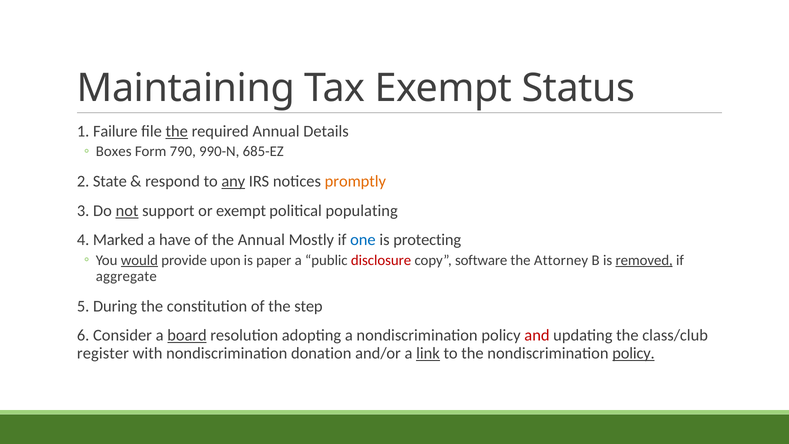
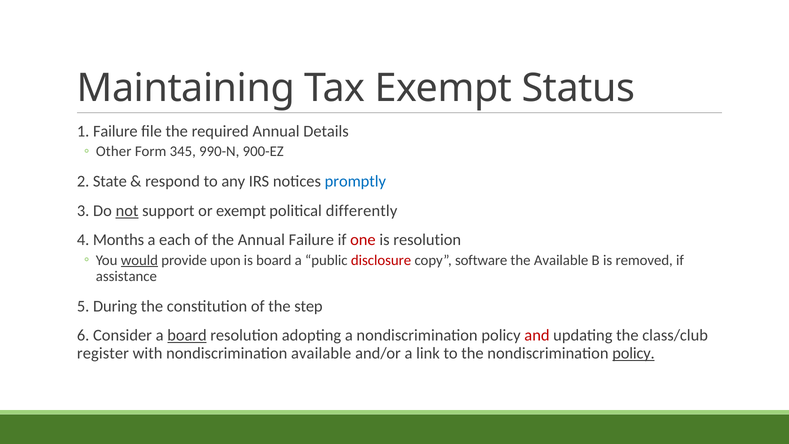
the at (177, 131) underline: present -> none
Boxes: Boxes -> Other
790: 790 -> 345
685-EZ: 685-EZ -> 900-EZ
any underline: present -> none
promptly colour: orange -> blue
populating: populating -> differently
Marked: Marked -> Months
have: have -> each
Annual Mostly: Mostly -> Failure
one colour: blue -> red
is protecting: protecting -> resolution
is paper: paper -> board
the Attorney: Attorney -> Available
removed underline: present -> none
aggregate: aggregate -> assistance
nondiscrimination donation: donation -> available
link underline: present -> none
